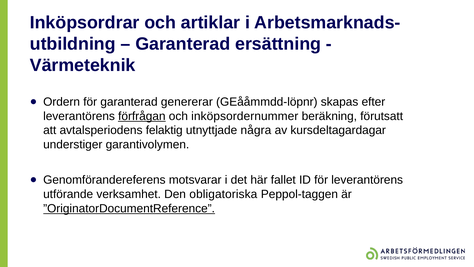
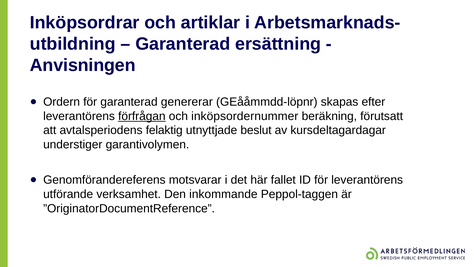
Värmeteknik: Värmeteknik -> Anvisningen
några: några -> beslut
obligatoriska: obligatoriska -> inkommande
”OriginatorDocumentReference underline: present -> none
